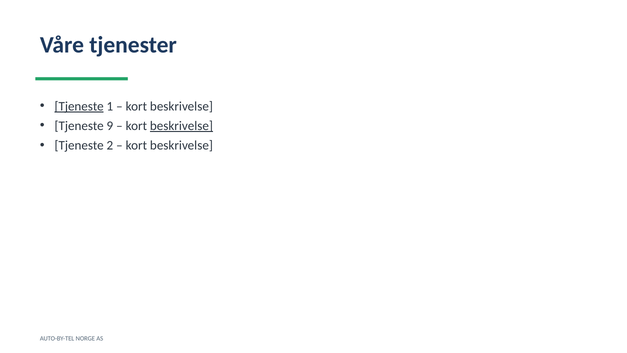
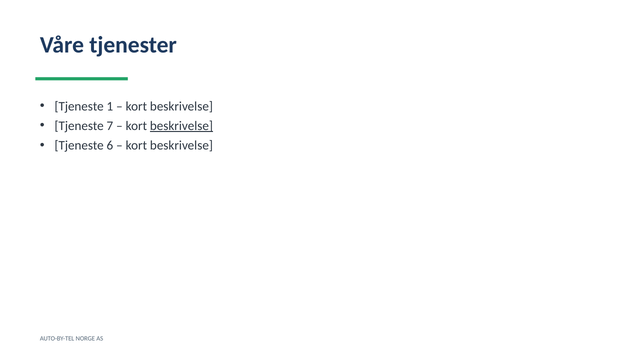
Tjeneste at (79, 106) underline: present -> none
9: 9 -> 7
2: 2 -> 6
